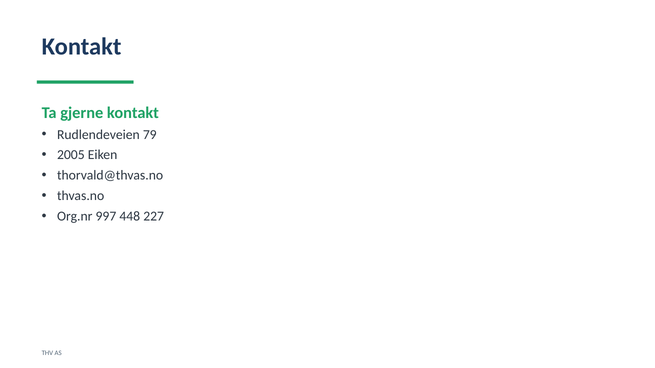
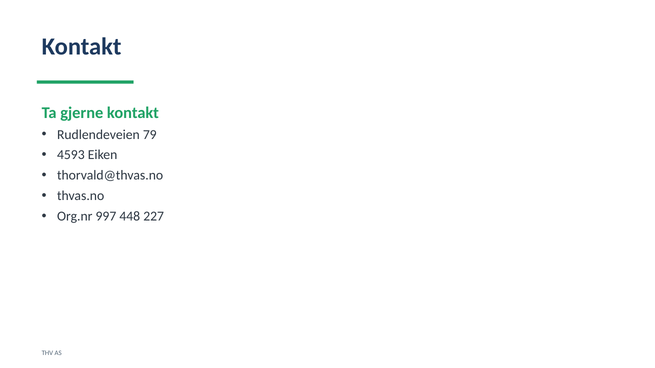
2005: 2005 -> 4593
